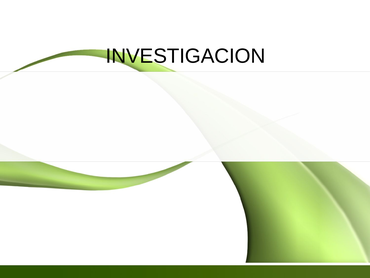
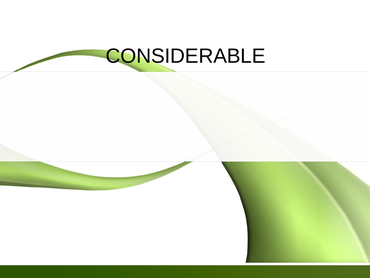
INVESTIGACION: INVESTIGACION -> CONSIDERABLE
